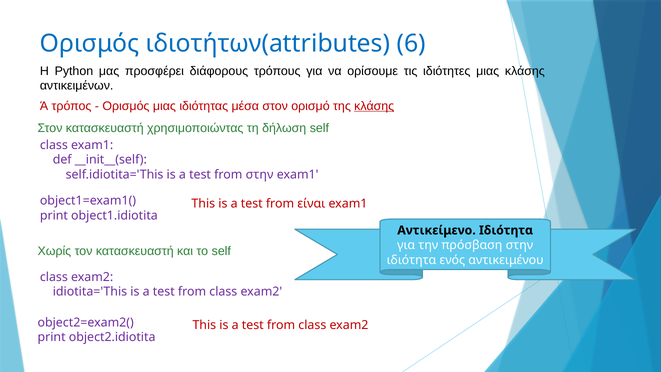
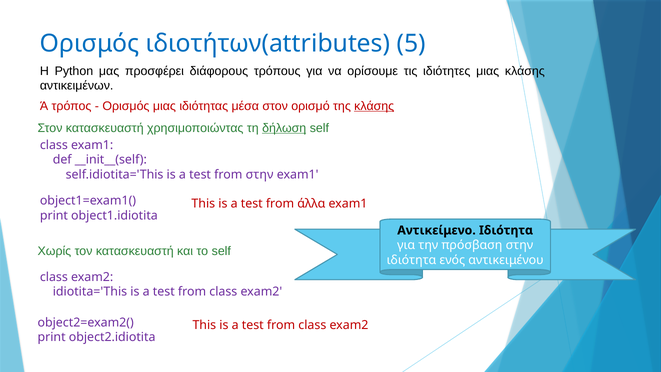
6: 6 -> 5
δήλωση underline: none -> present
είναι: είναι -> άλλα
